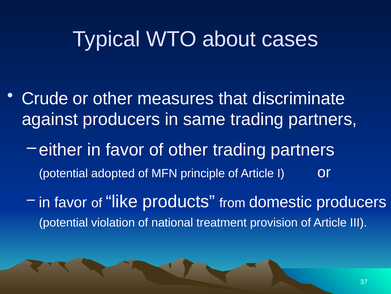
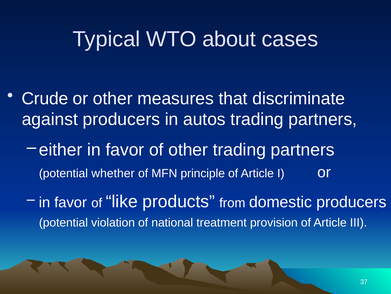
same: same -> autos
adopted: adopted -> whether
